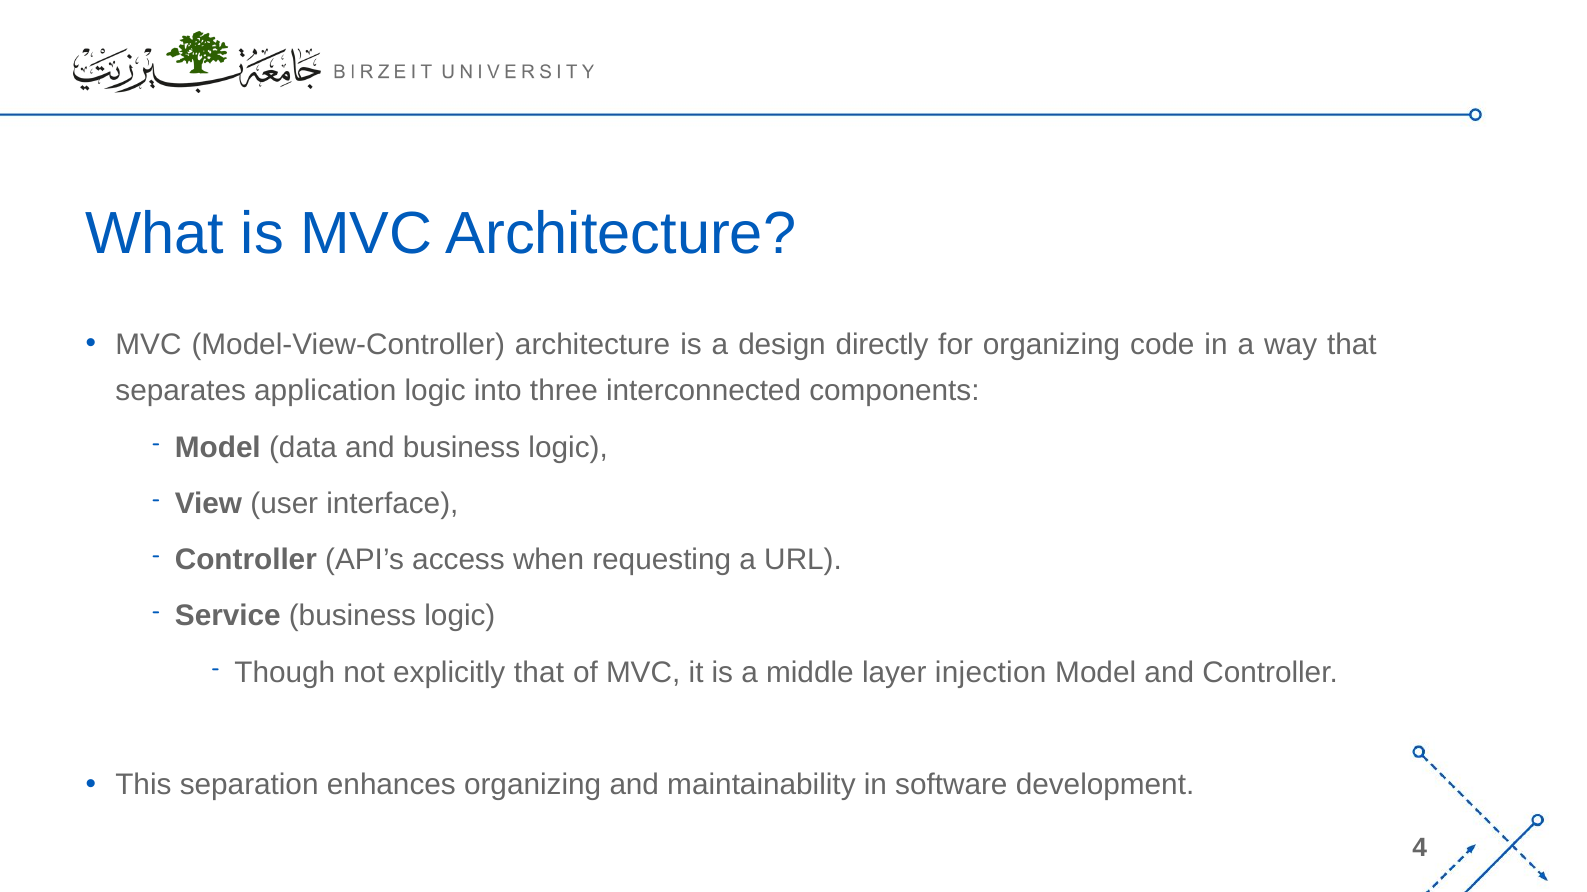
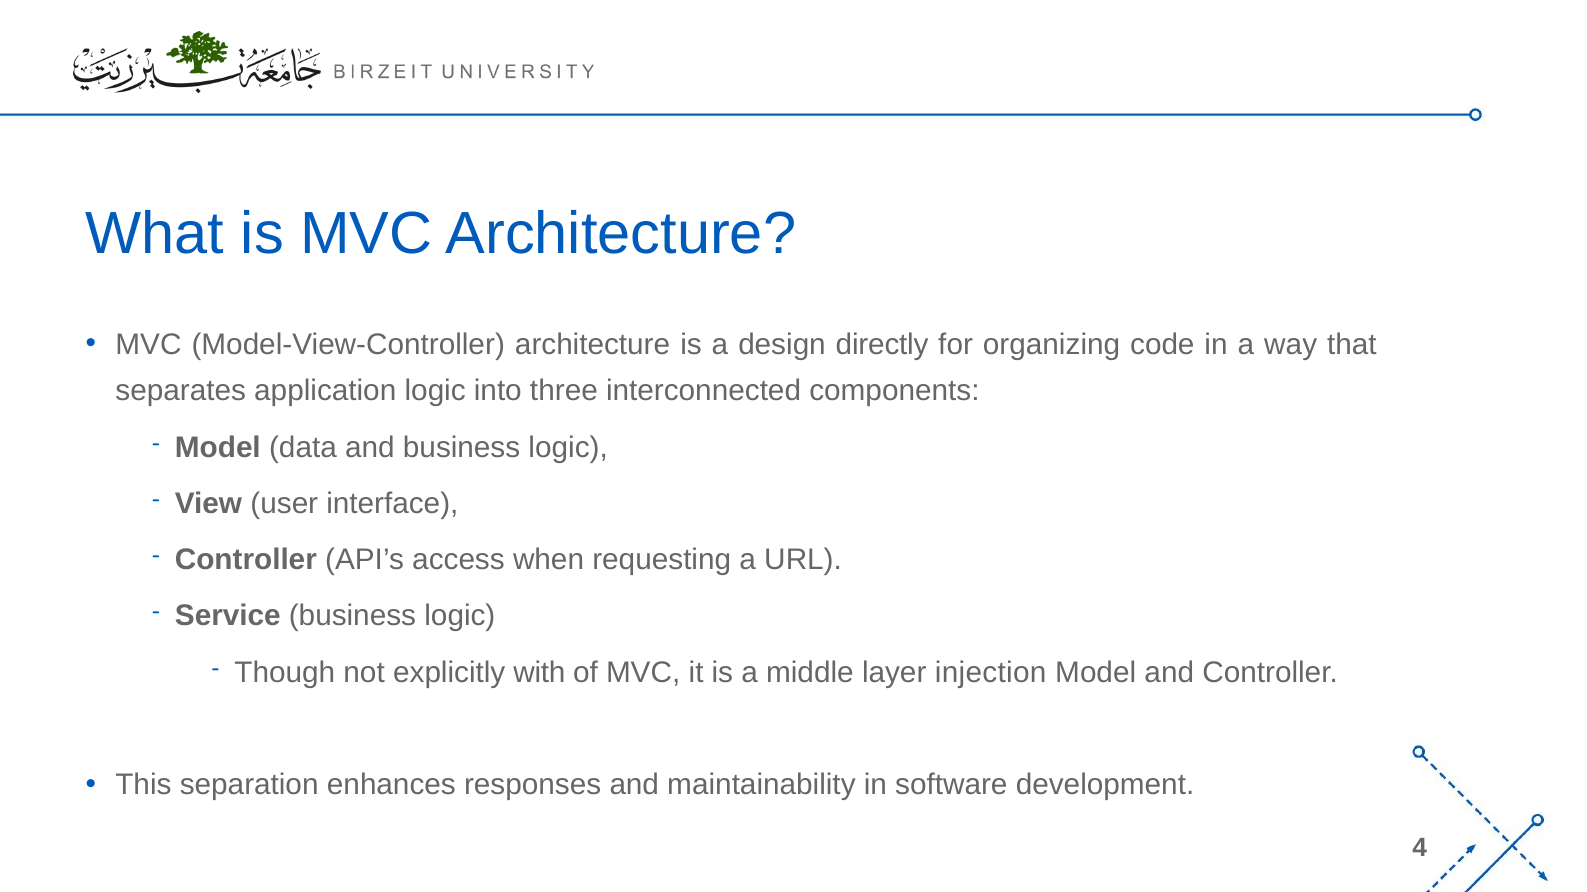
explicitly that: that -> with
enhances organizing: organizing -> responses
